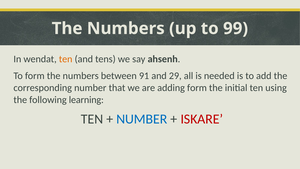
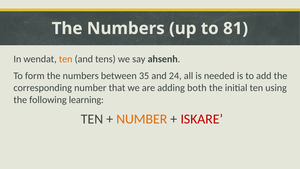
99: 99 -> 81
91: 91 -> 35
29: 29 -> 24
adding form: form -> both
NUMBER at (142, 119) colour: blue -> orange
